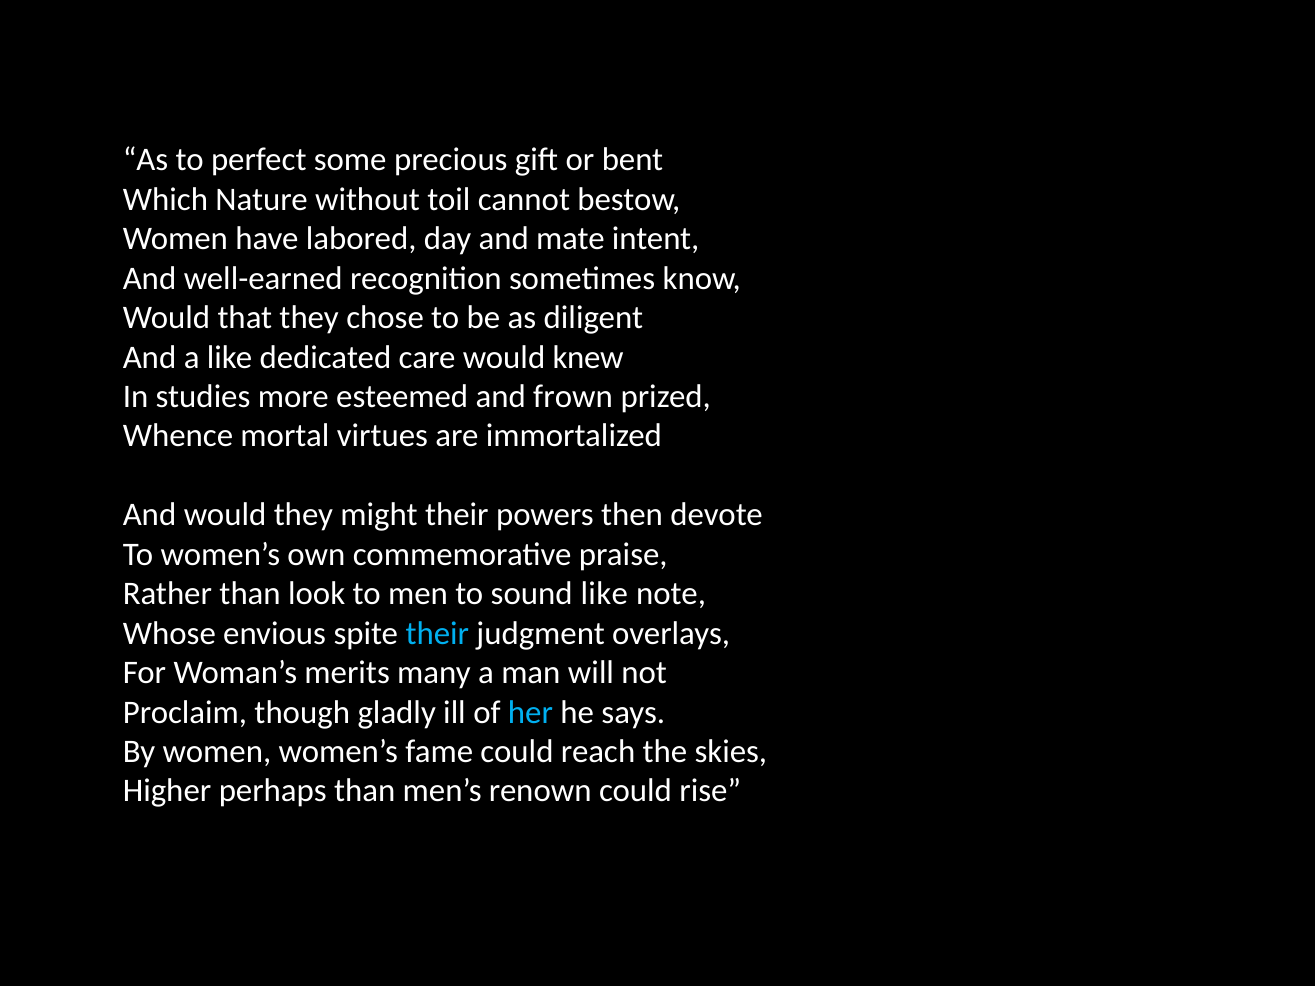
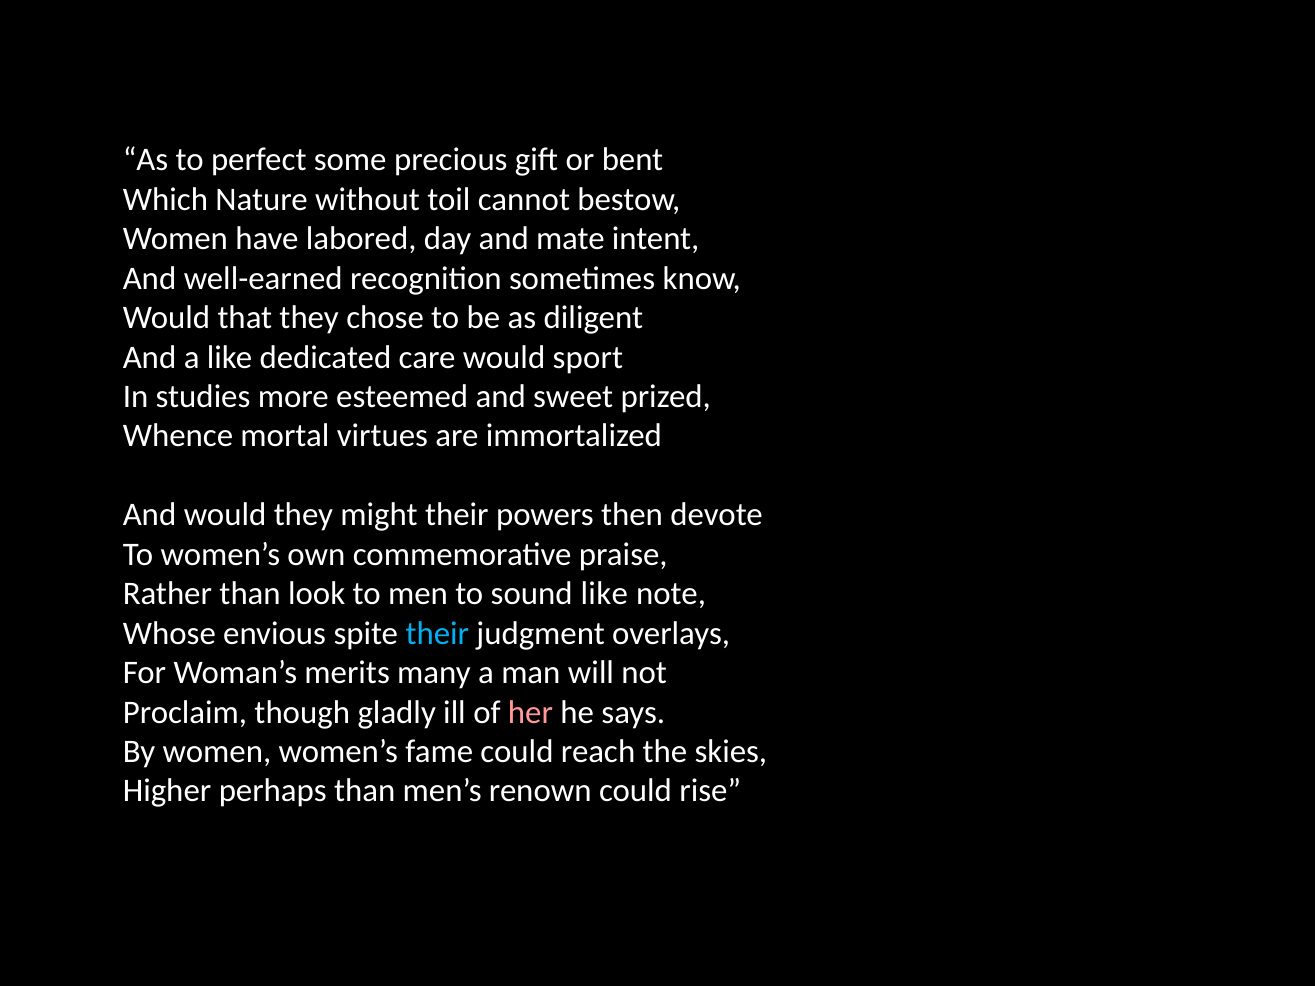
knew: knew -> sport
frown: frown -> sweet
her colour: light blue -> pink
